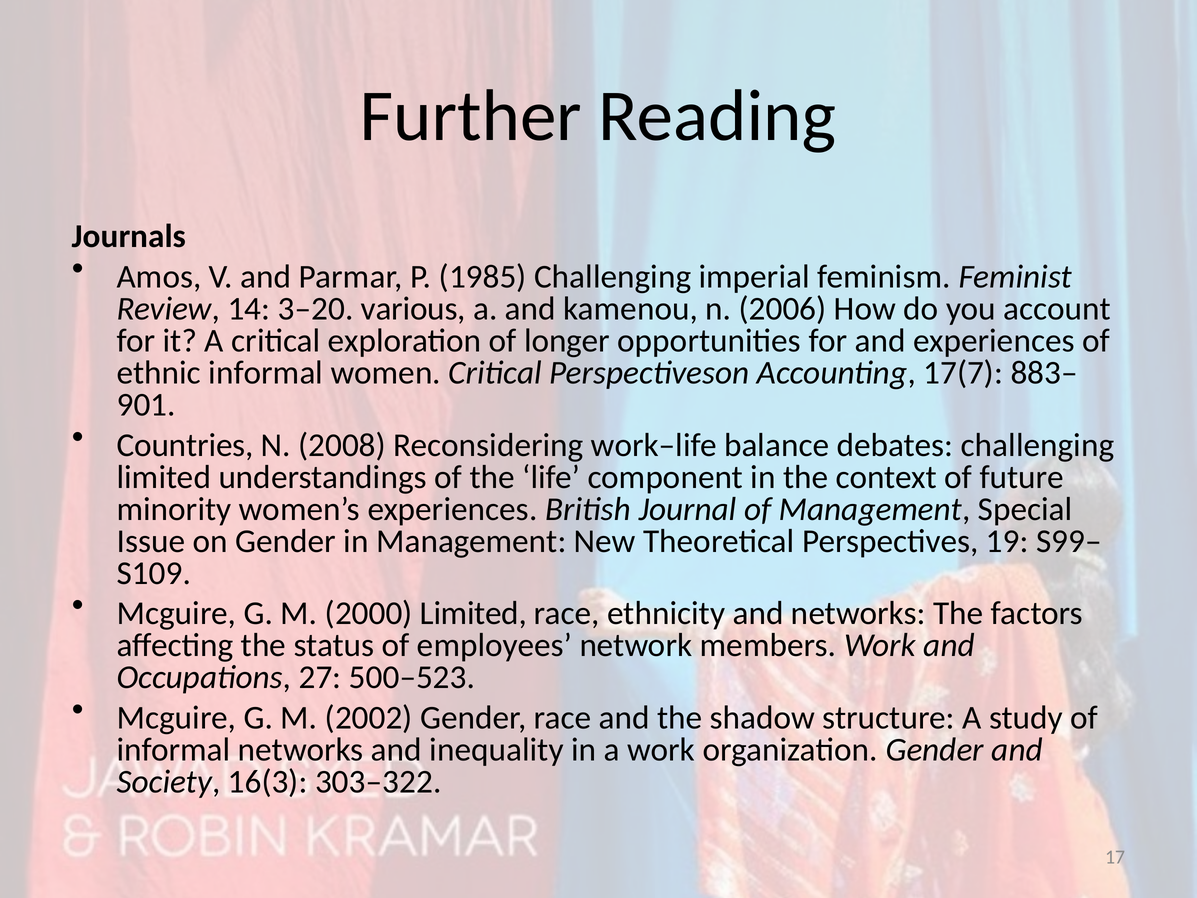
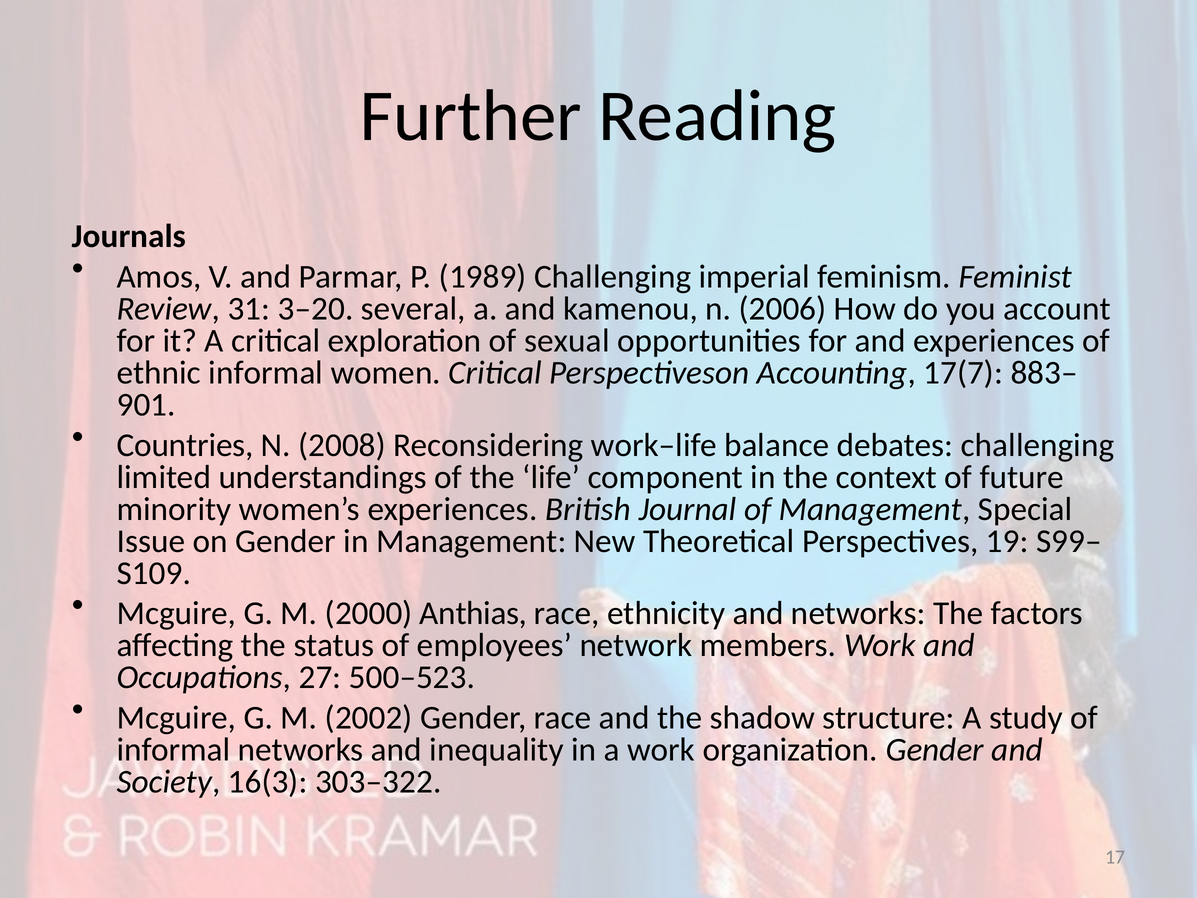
1985: 1985 -> 1989
14: 14 -> 31
various: various -> several
longer: longer -> sexual
2000 Limited: Limited -> Anthias
